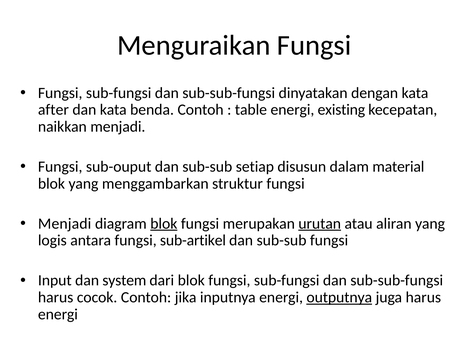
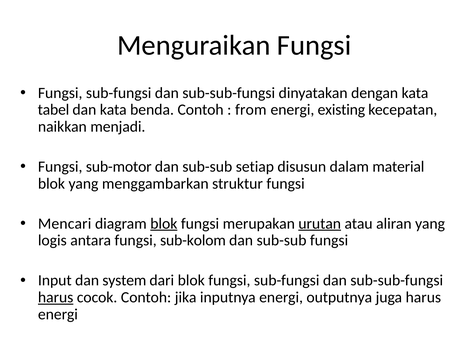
after: after -> tabel
table: table -> from
sub-ouput: sub-ouput -> sub-motor
Menjadi at (65, 223): Menjadi -> Mencari
sub-artikel: sub-artikel -> sub-kolom
harus at (56, 297) underline: none -> present
outputnya underline: present -> none
